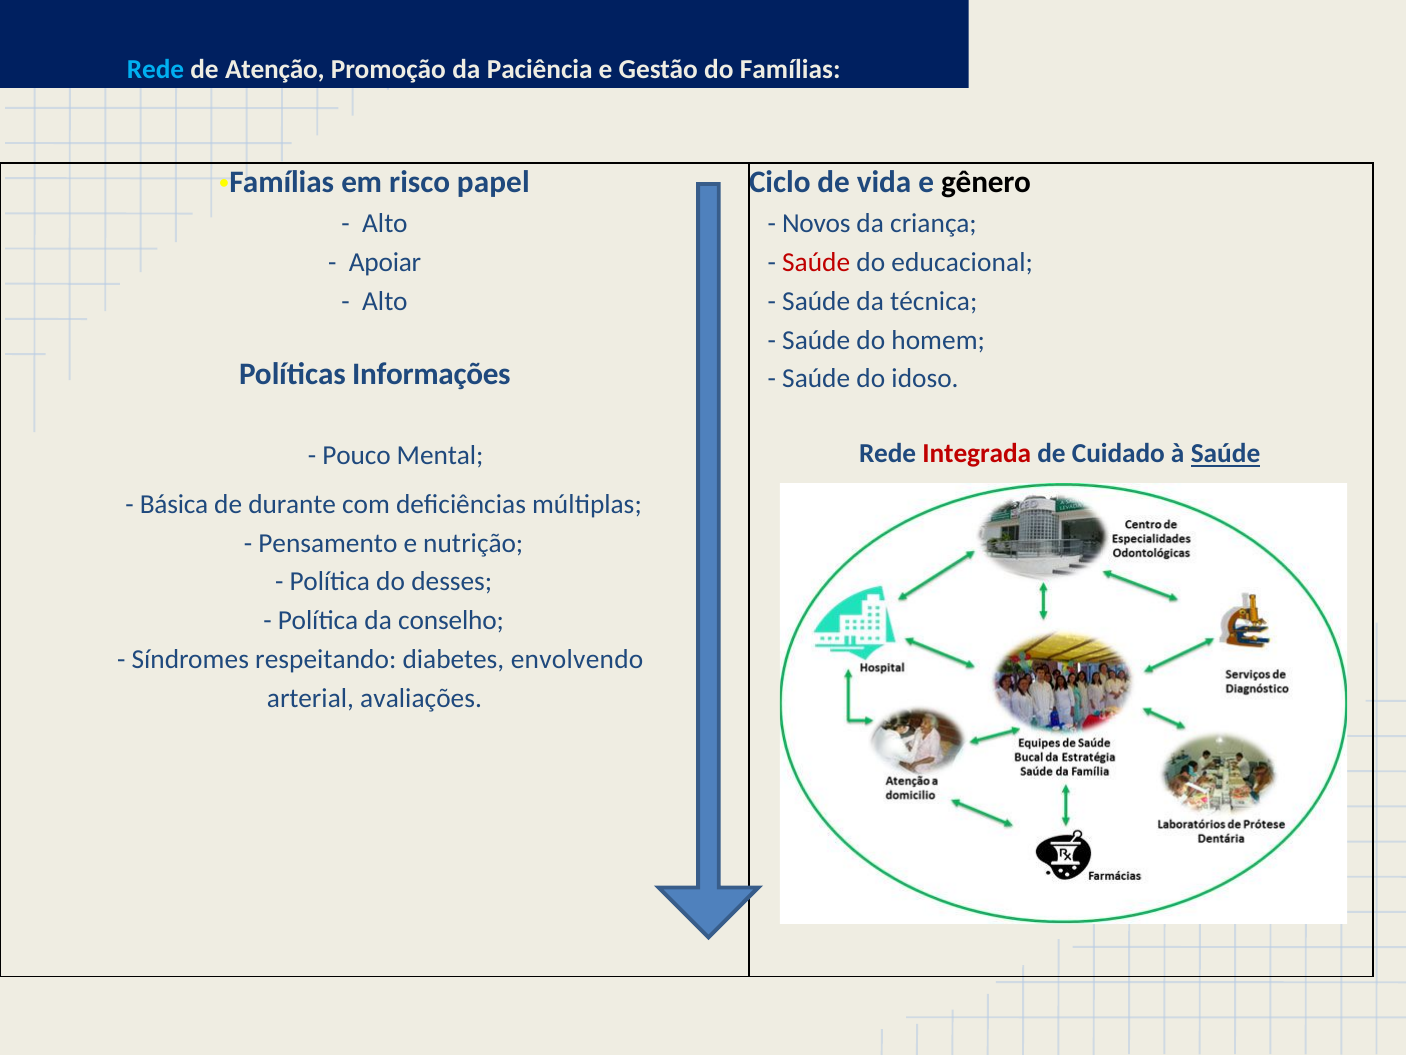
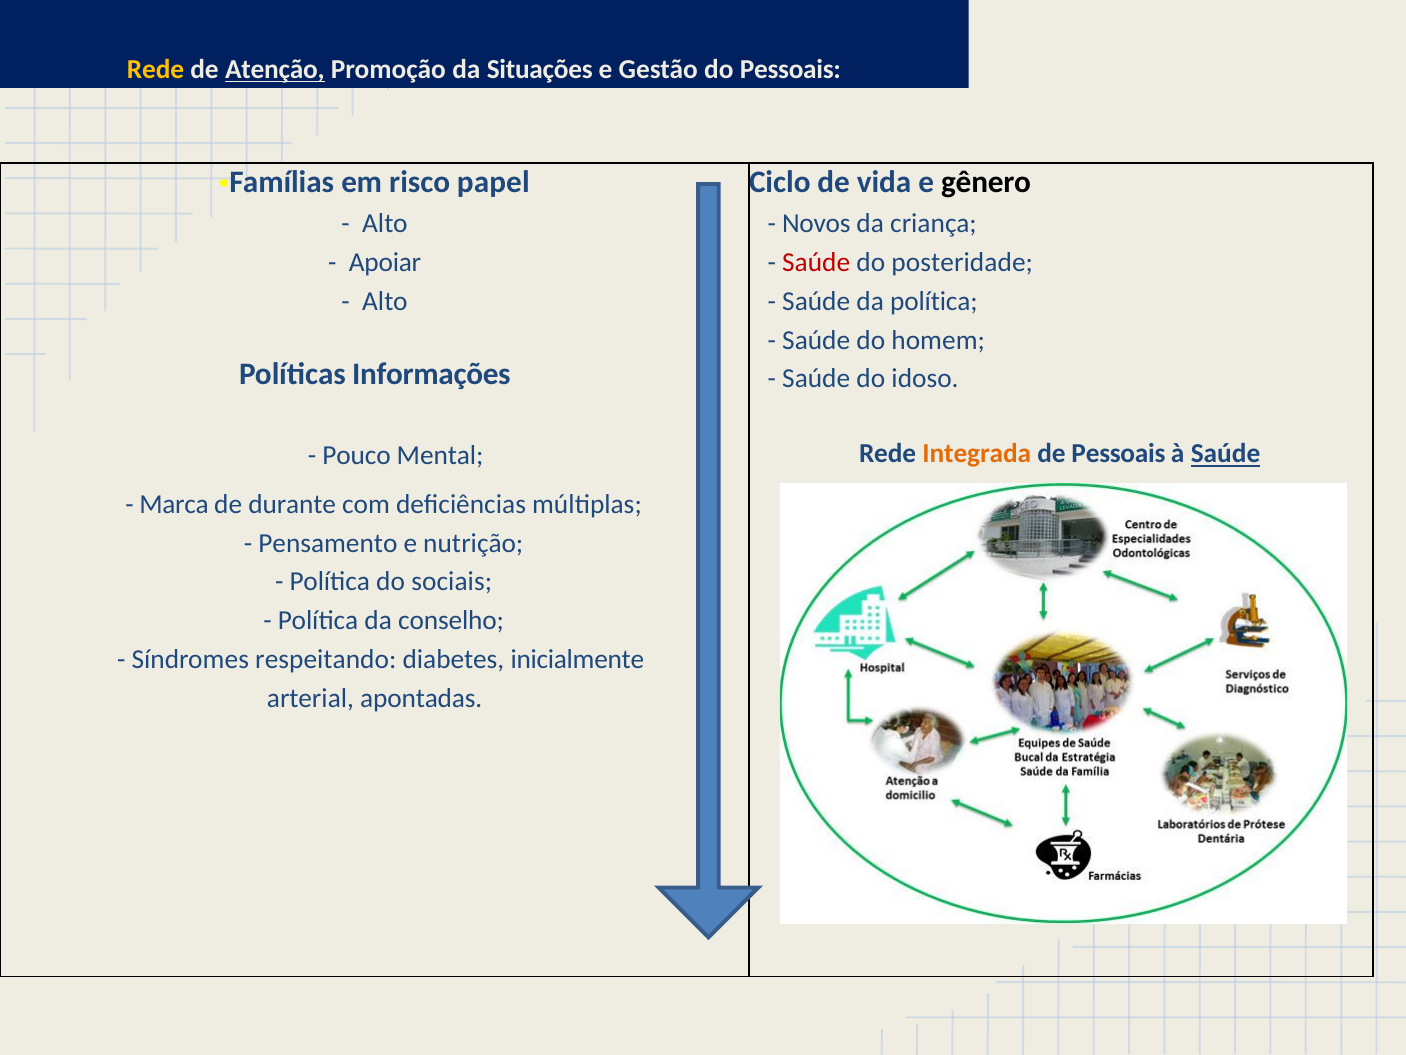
Rede at (156, 70) colour: light blue -> yellow
Atenção underline: none -> present
Paciência: Paciência -> Situações
do Famílias: Famílias -> Pessoais
educacional: educacional -> posteridade
da técnica: técnica -> política
Integrada colour: red -> orange
de Cuidado: Cuidado -> Pessoais
Básica: Básica -> Marca
desses: desses -> sociais
envolvendo: envolvendo -> inicialmente
avaliações: avaliações -> apontadas
